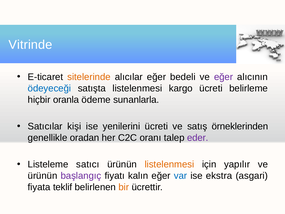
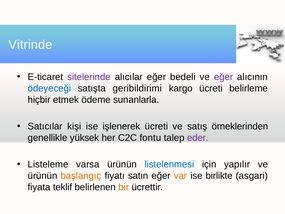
sitelerinde colour: orange -> purple
satışta listelenmesi: listelenmesi -> geribildirimi
oranla: oranla -> etmek
yenilerini: yenilerini -> işlenerek
oradan: oradan -> yüksek
oranı: oranı -> fontu
satıcı: satıcı -> varsa
listelenmesi at (169, 164) colour: orange -> blue
başlangıç colour: purple -> orange
kalın: kalın -> satın
var colour: blue -> orange
ekstra: ekstra -> birlikte
